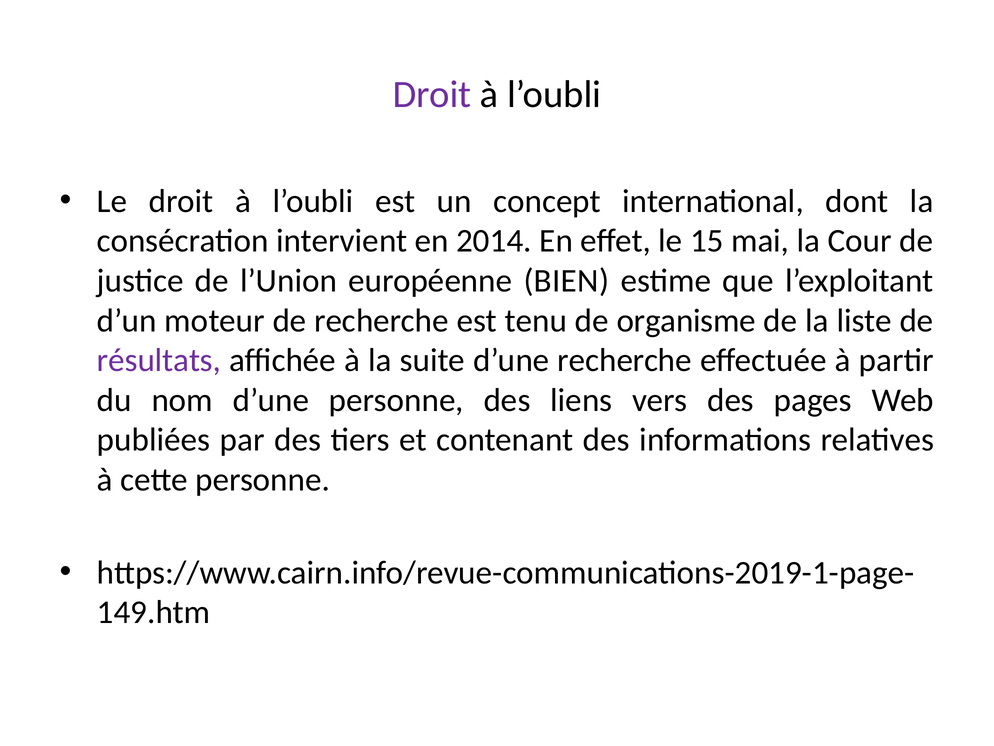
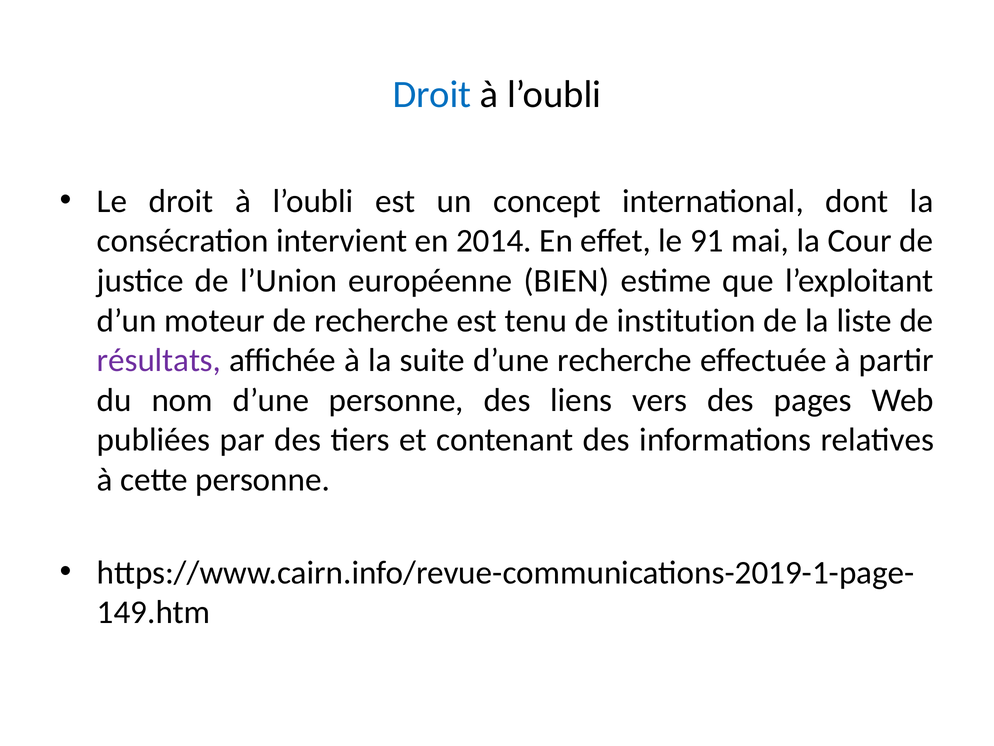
Droit at (432, 95) colour: purple -> blue
15: 15 -> 91
organisme: organisme -> institution
